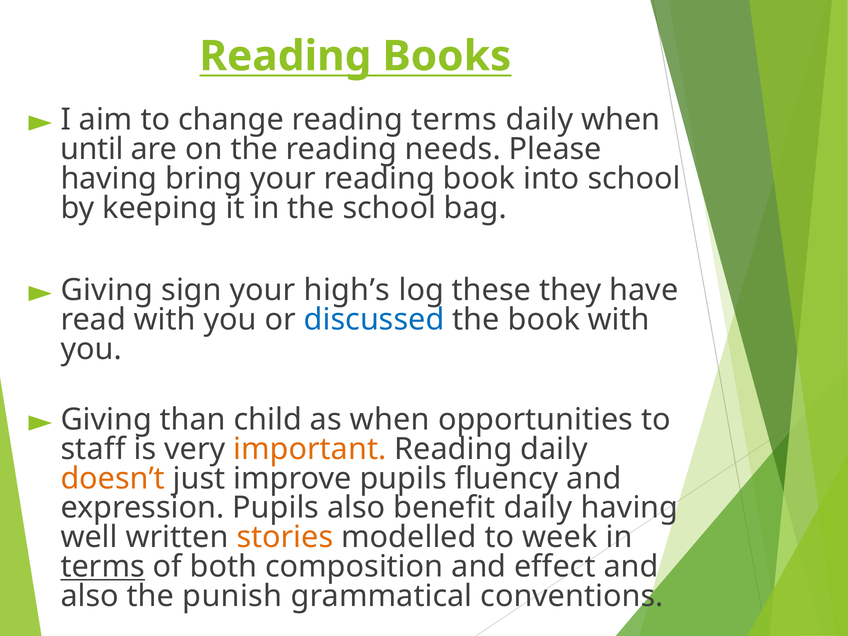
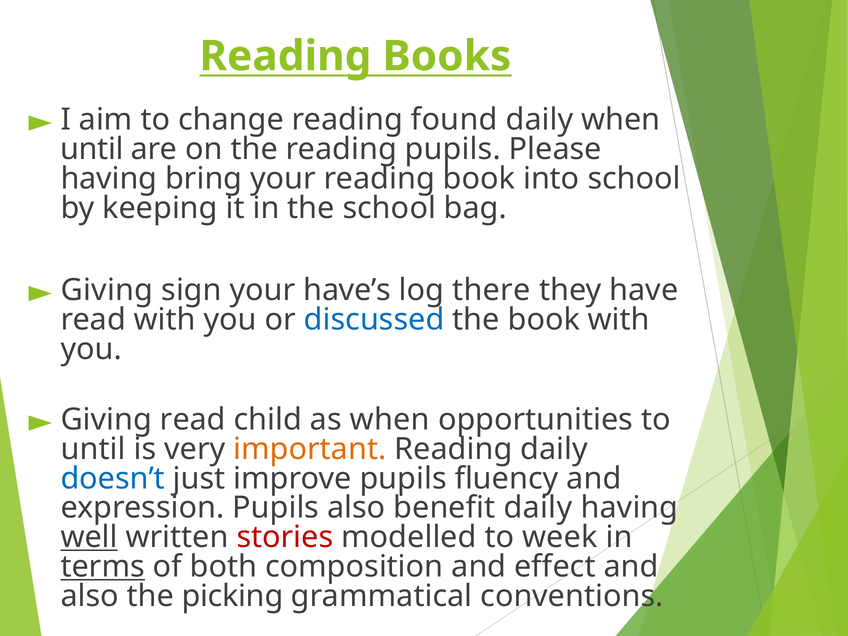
reading terms: terms -> found
reading needs: needs -> pupils
high’s: high’s -> have’s
these: these -> there
Giving than: than -> read
staff at (93, 449): staff -> until
doesn’t colour: orange -> blue
well underline: none -> present
stories colour: orange -> red
punish: punish -> picking
